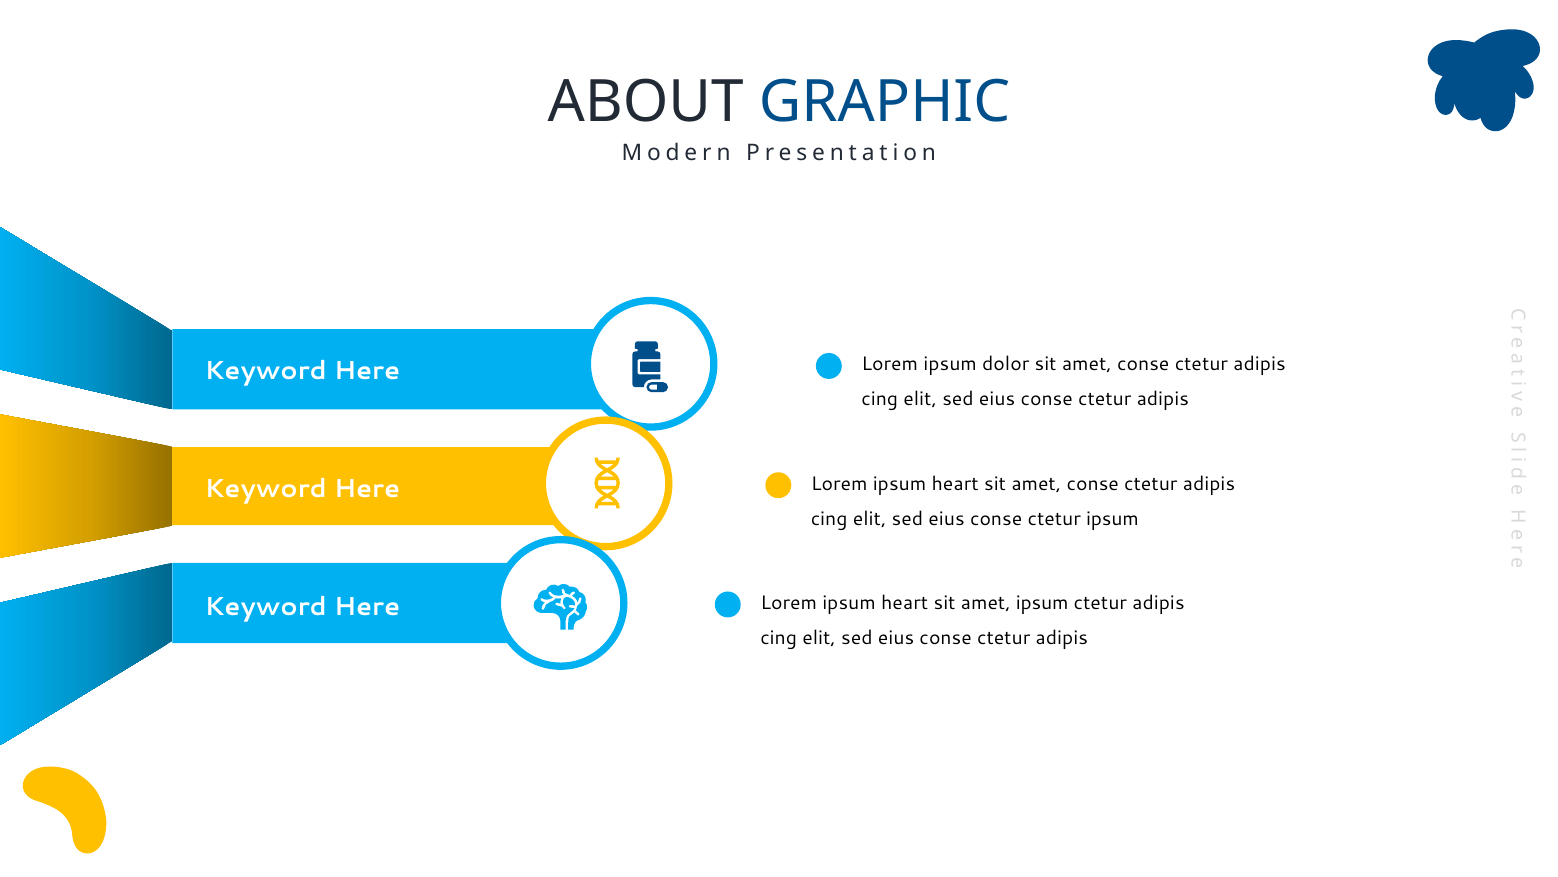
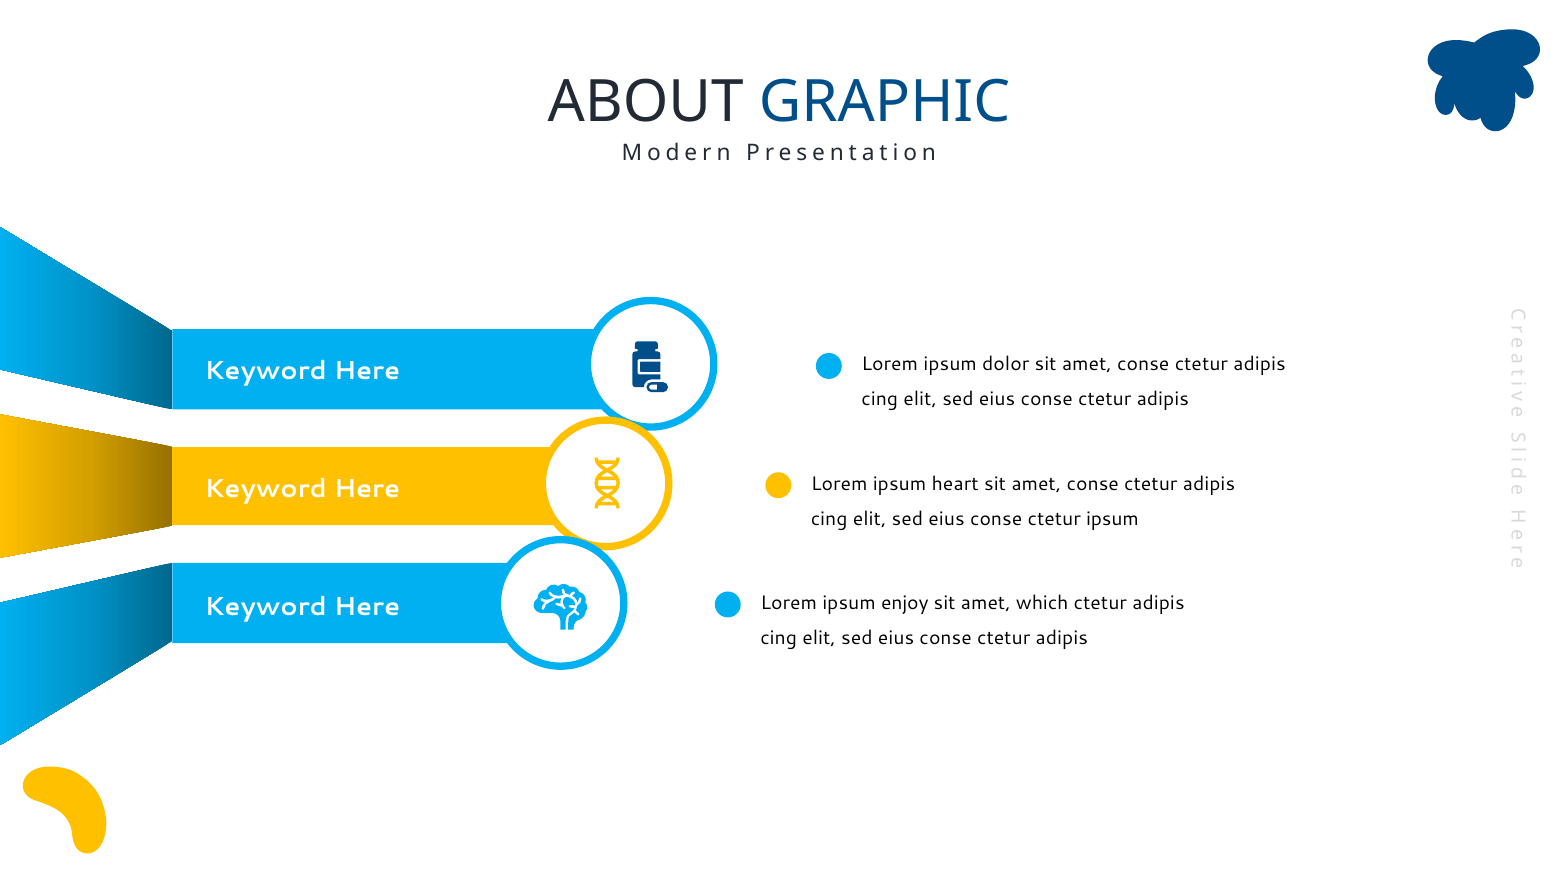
heart at (905, 602): heart -> enjoy
amet ipsum: ipsum -> which
